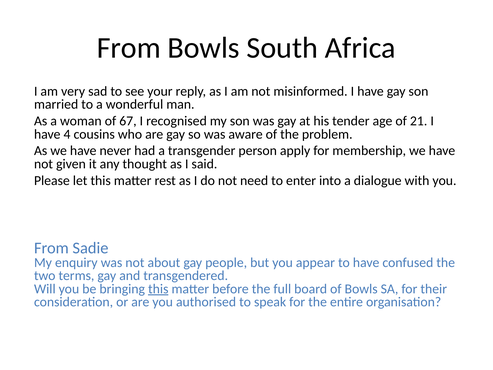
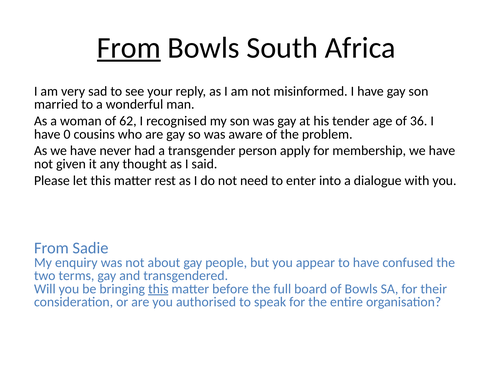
From at (129, 48) underline: none -> present
67: 67 -> 62
21: 21 -> 36
4: 4 -> 0
